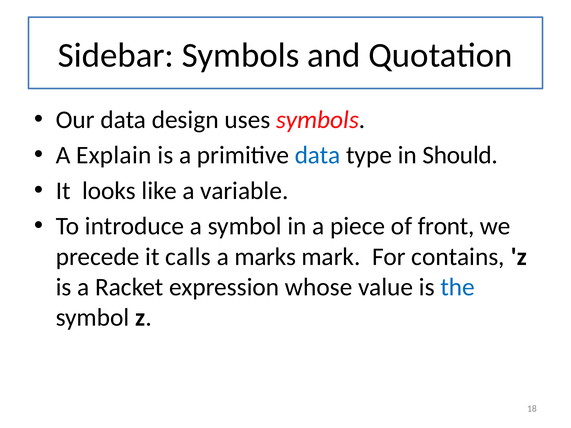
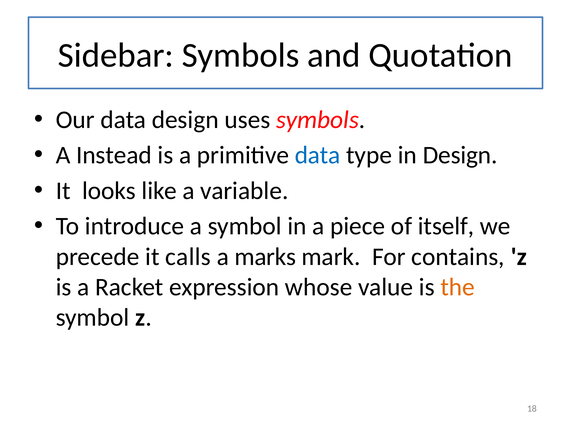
Explain: Explain -> Instead
in Should: Should -> Design
front: front -> itself
the colour: blue -> orange
